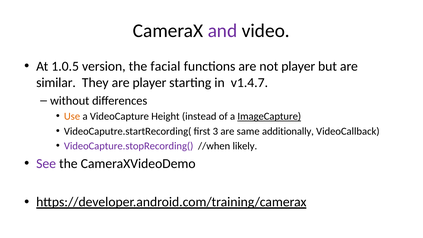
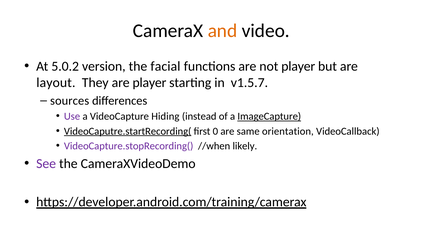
and colour: purple -> orange
1.0.5: 1.0.5 -> 5.0.2
similar: similar -> layout
v1.4.7: v1.4.7 -> v1.5.7
without: without -> sources
Use colour: orange -> purple
Height: Height -> Hiding
VideoCaputre.startRecording( underline: none -> present
3: 3 -> 0
additionally: additionally -> orientation
